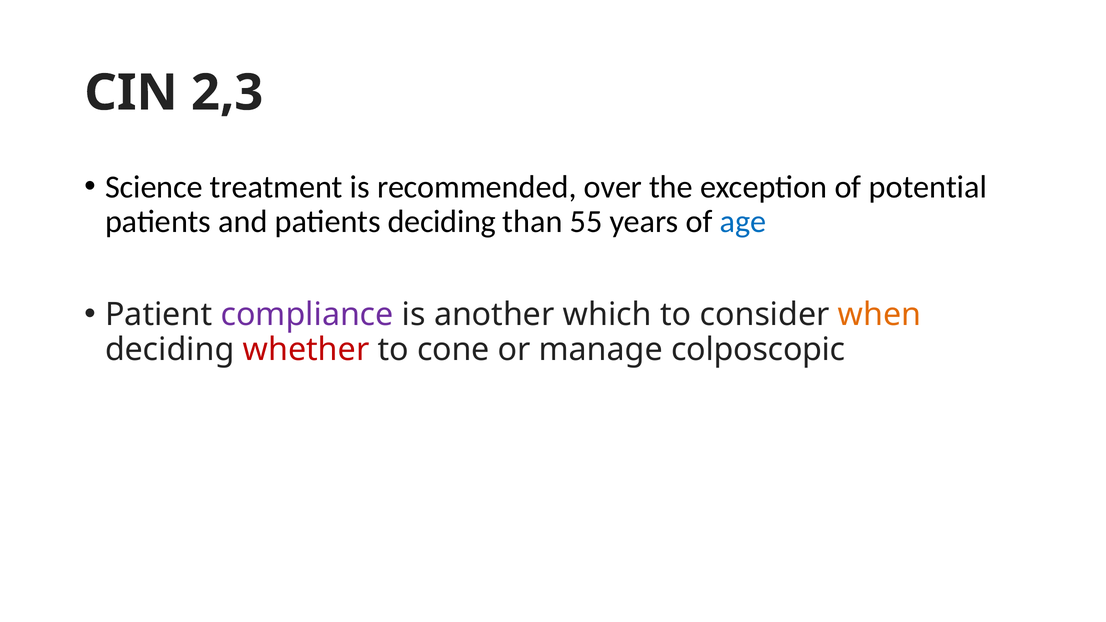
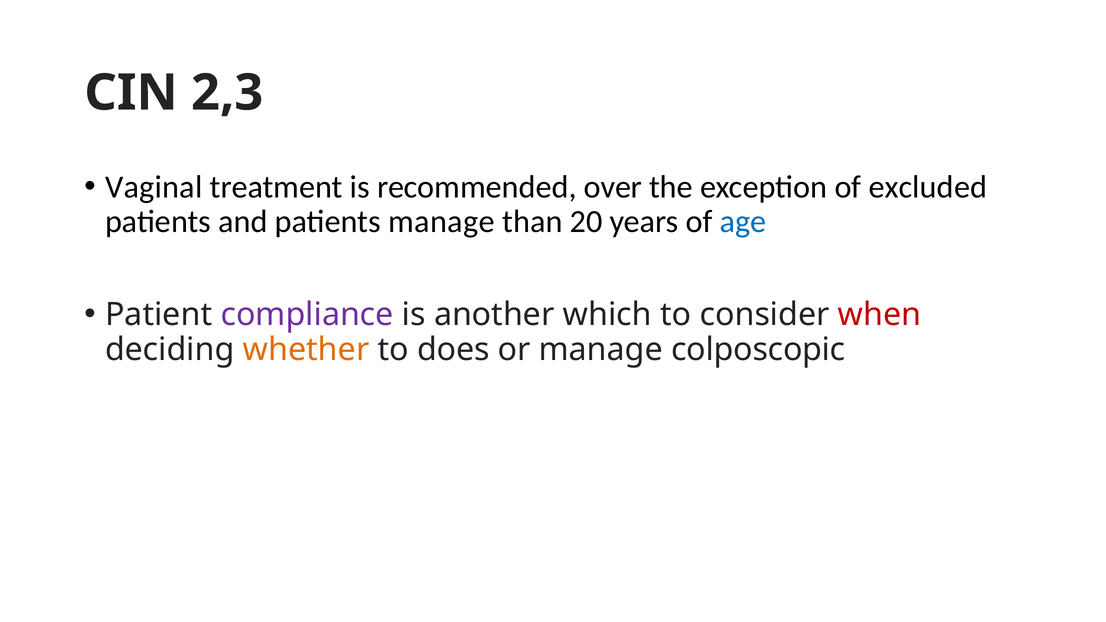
Science: Science -> Vaginal
potential: potential -> excluded
patients deciding: deciding -> manage
55: 55 -> 20
when colour: orange -> red
whether colour: red -> orange
cone: cone -> does
